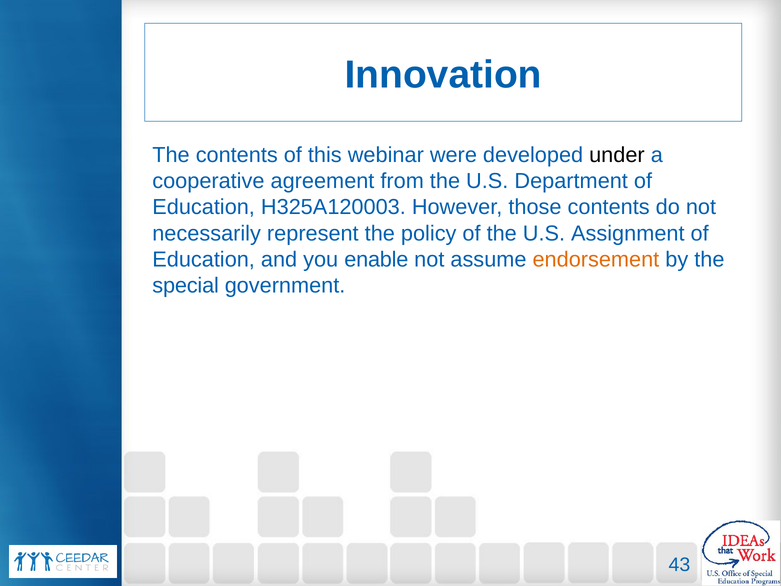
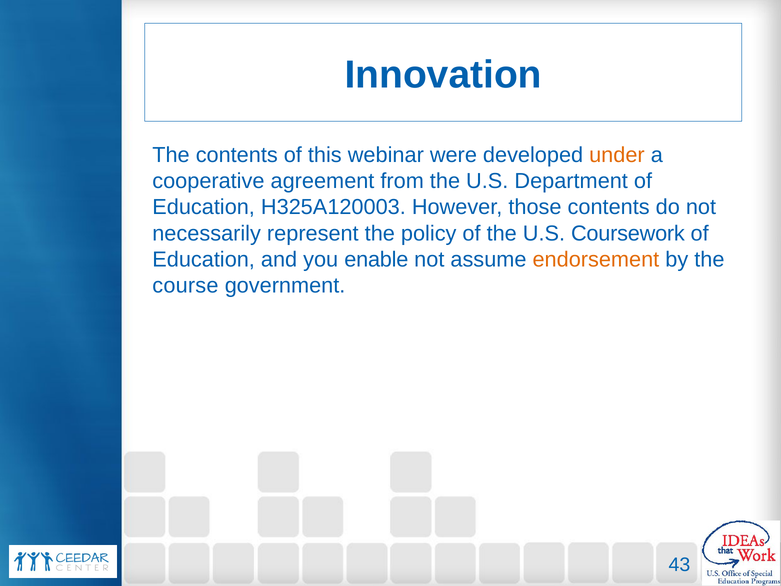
under colour: black -> orange
Assignment: Assignment -> Coursework
special: special -> course
